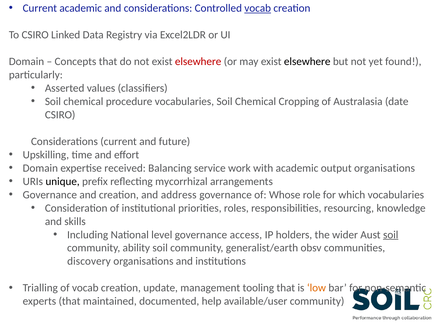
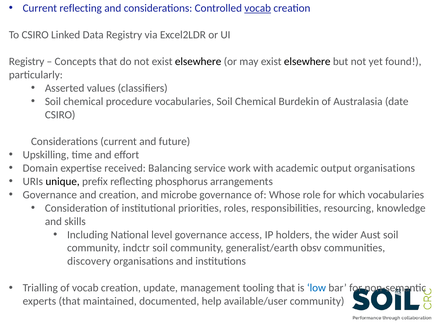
Current academic: academic -> reflecting
Domain at (26, 62): Domain -> Registry
elsewhere at (198, 62) colour: red -> black
Cropping: Cropping -> Burdekin
mycorrhizal: mycorrhizal -> phosphorus
address: address -> microbe
soil at (391, 235) underline: present -> none
ability: ability -> indctr
low colour: orange -> blue
